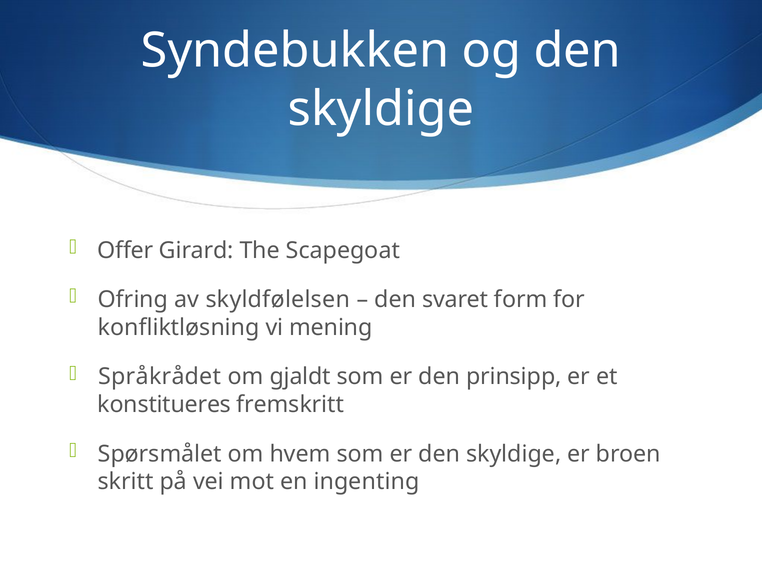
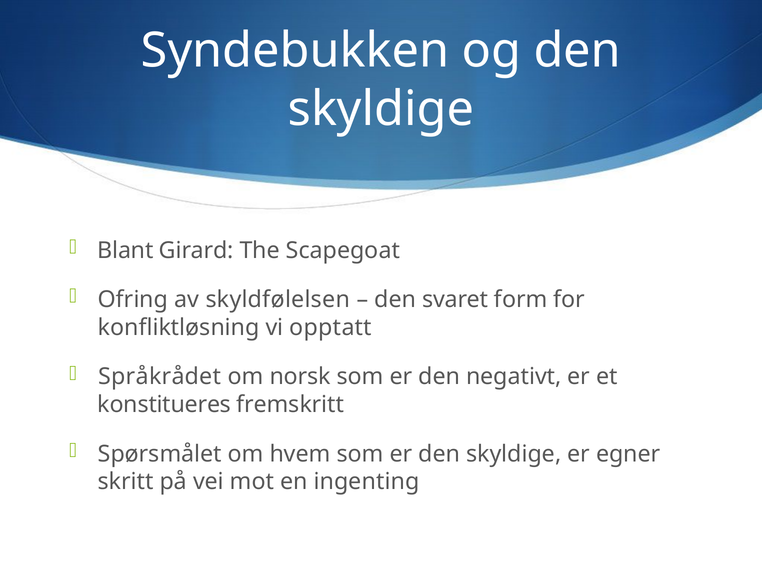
Offer: Offer -> Blant
mening: mening -> opptatt
gjaldt: gjaldt -> norsk
prinsipp: prinsipp -> negativt
broen: broen -> egner
